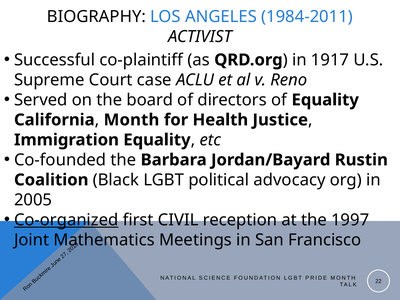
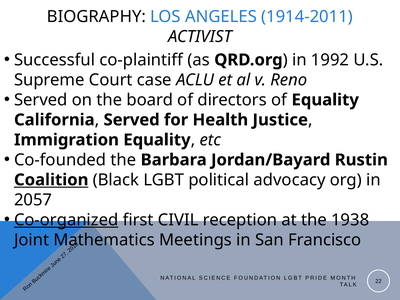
1984-2011: 1984-2011 -> 1914-2011
1917: 1917 -> 1992
Month at (131, 120): Month -> Served
Coalition underline: none -> present
2005: 2005 -> 2057
1997: 1997 -> 1938
